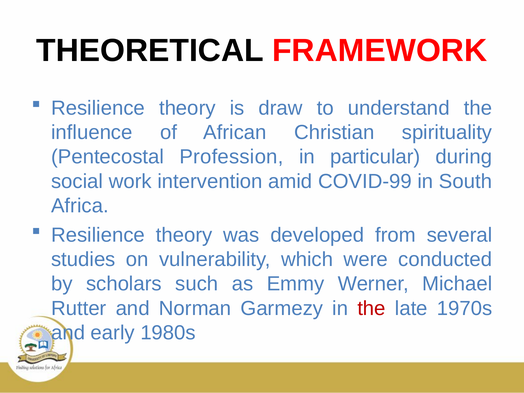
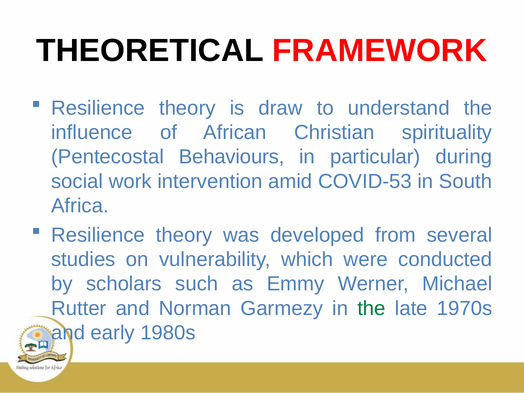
Profession: Profession -> Behaviours
COVID-99: COVID-99 -> COVID-53
the at (371, 308) colour: red -> green
